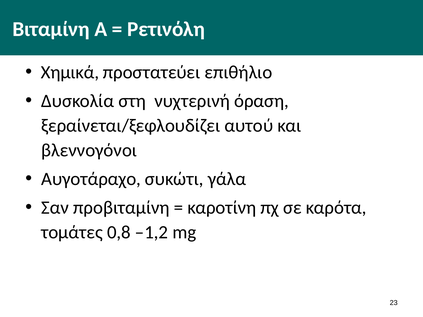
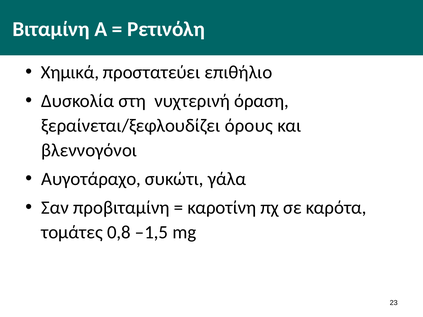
αυτού: αυτού -> όρους
–1,2: –1,2 -> –1,5
